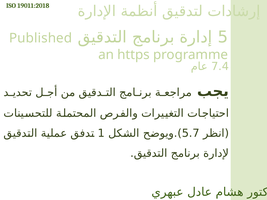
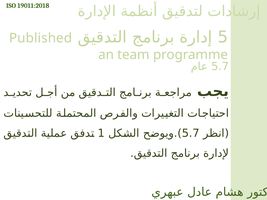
https: https -> team
7.4 at (220, 67): 7.4 -> 5.7
